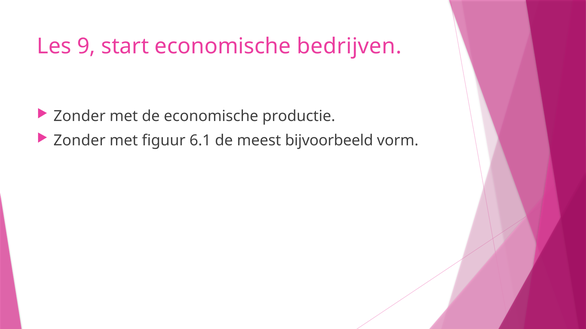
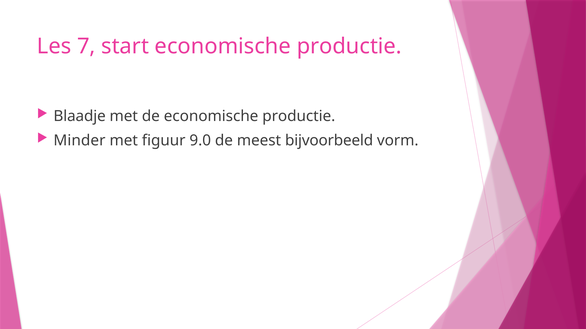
9: 9 -> 7
start economische bedrijven: bedrijven -> productie
Zonder at (79, 116): Zonder -> Blaadje
Zonder at (79, 141): Zonder -> Minder
6.1: 6.1 -> 9.0
